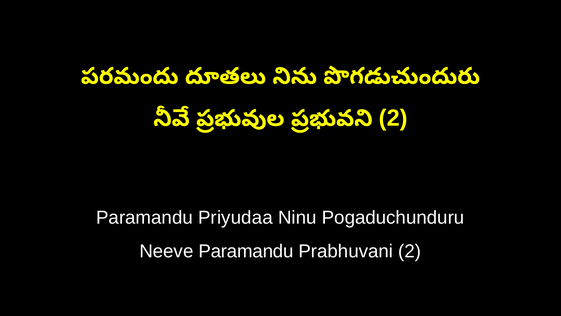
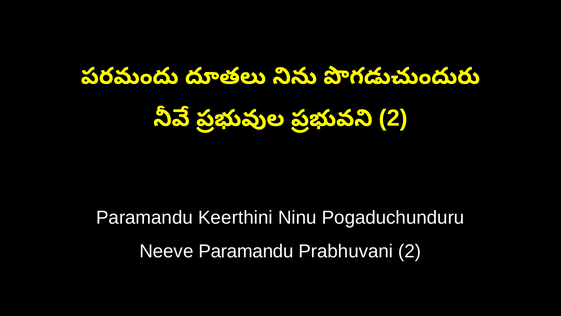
Priyudaa: Priyudaa -> Keerthini
